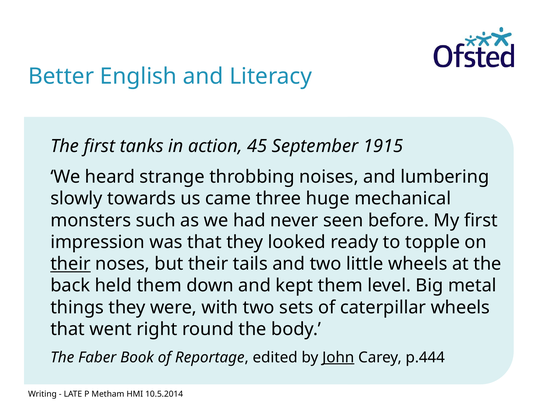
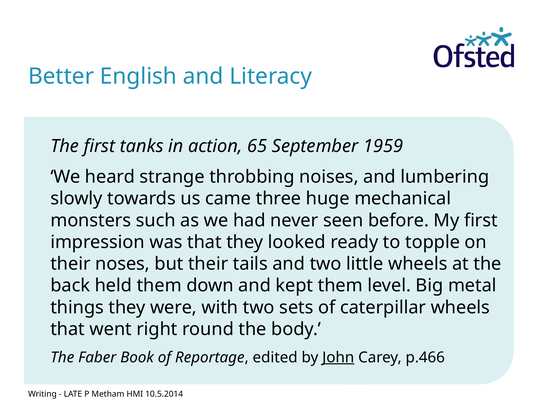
45: 45 -> 65
1915: 1915 -> 1959
their at (70, 264) underline: present -> none
p.444: p.444 -> p.466
